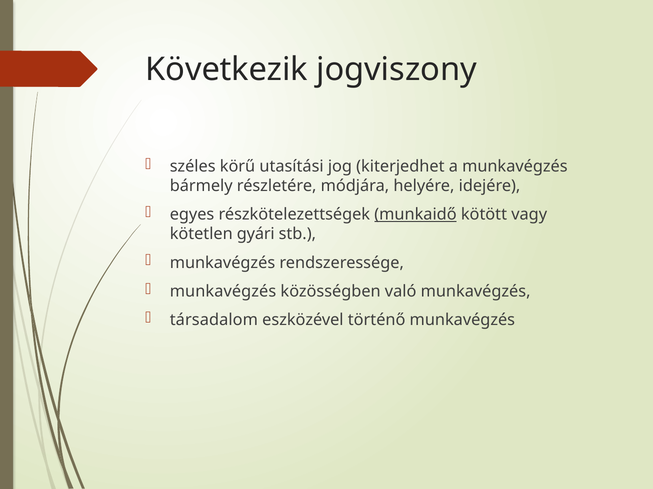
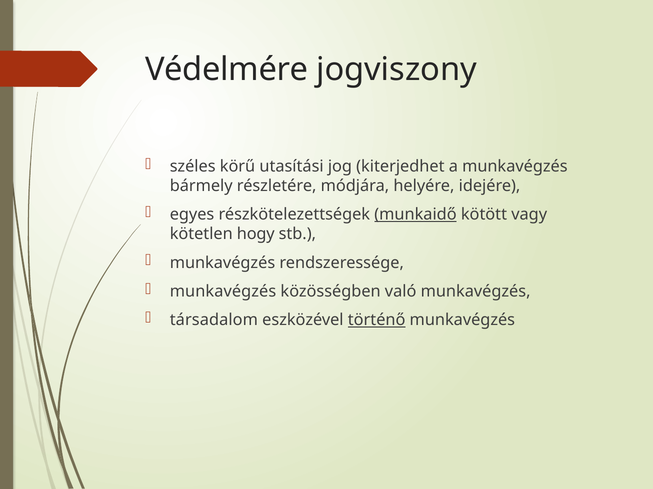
Következik: Következik -> Védelmére
gyári: gyári -> hogy
történő underline: none -> present
